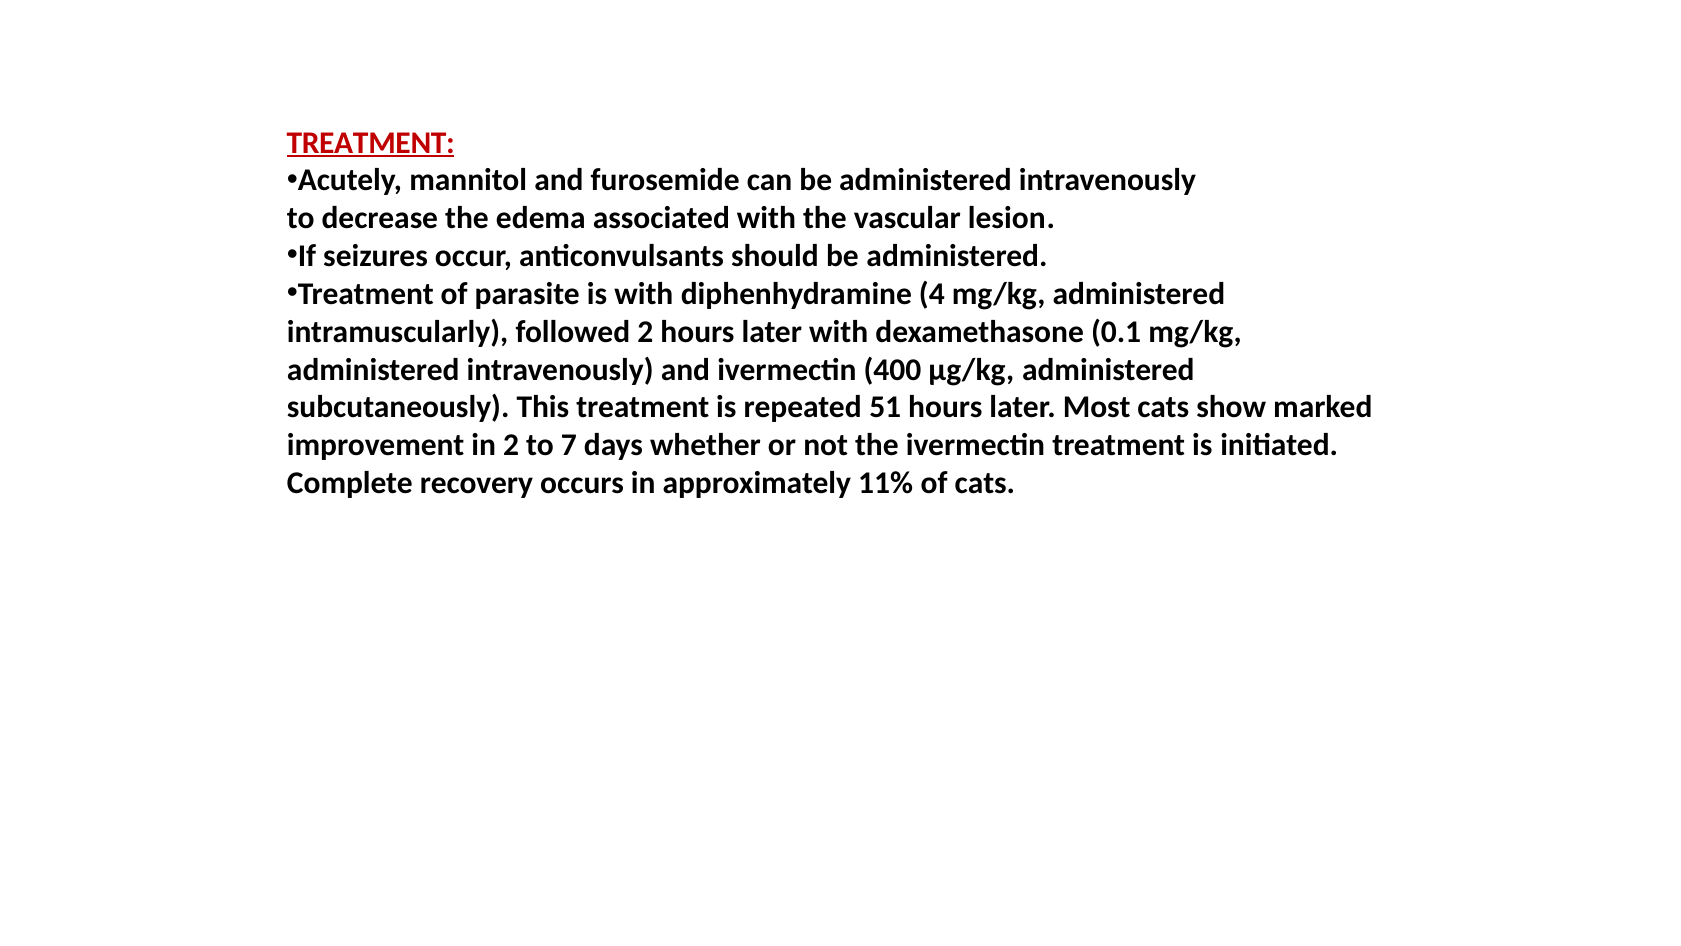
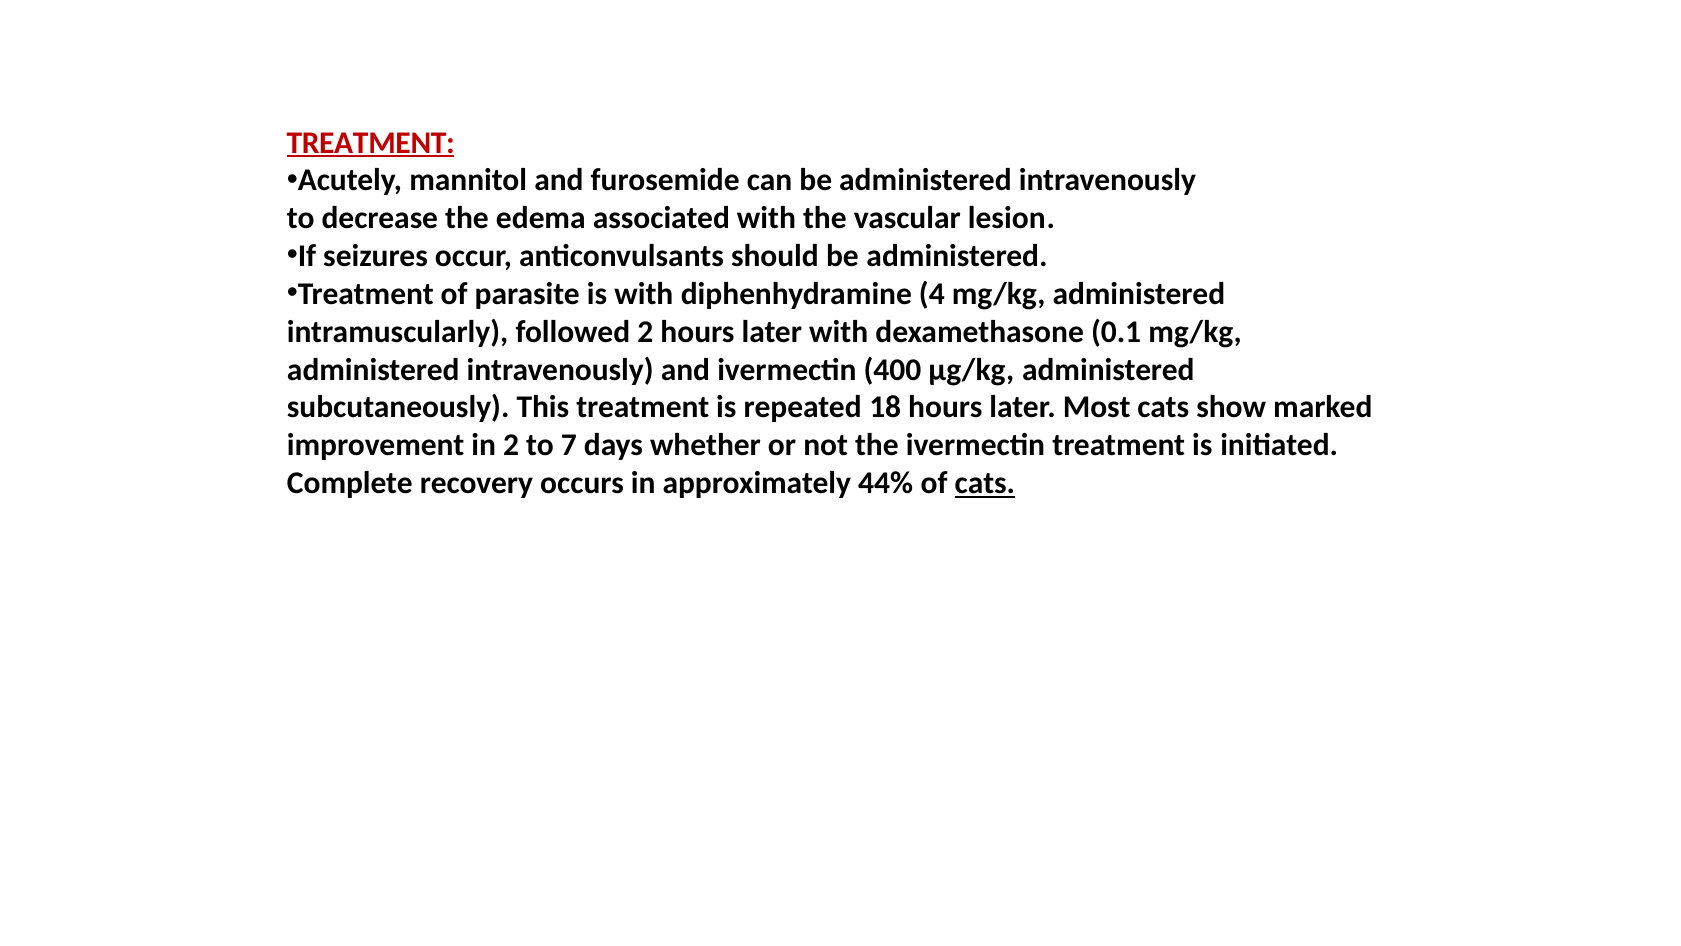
51: 51 -> 18
11%: 11% -> 44%
cats at (985, 483) underline: none -> present
